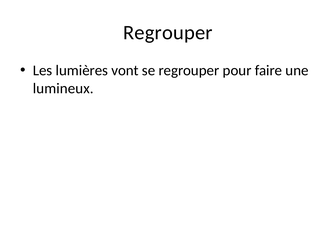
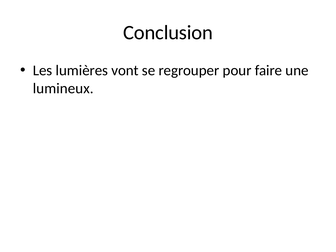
Regrouper at (168, 33): Regrouper -> Conclusion
